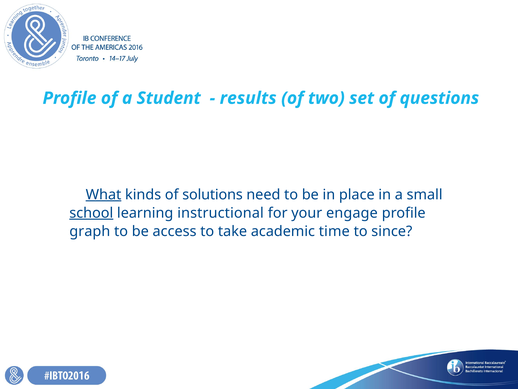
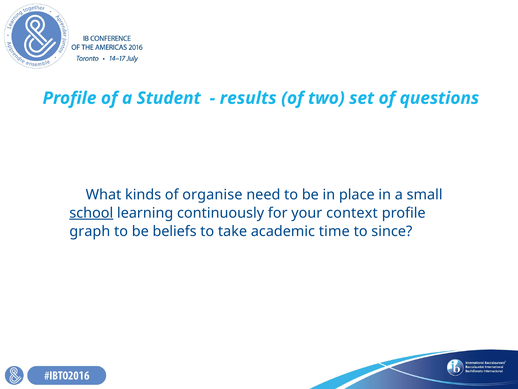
What underline: present -> none
solutions: solutions -> organise
instructional: instructional -> continuously
engage: engage -> context
access: access -> beliefs
